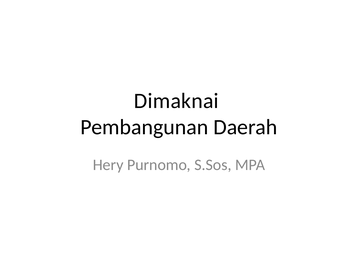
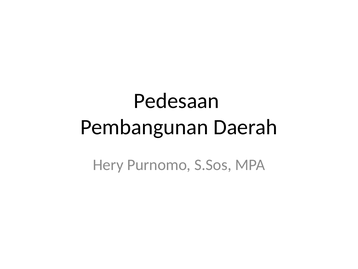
Dimaknai: Dimaknai -> Pedesaan
